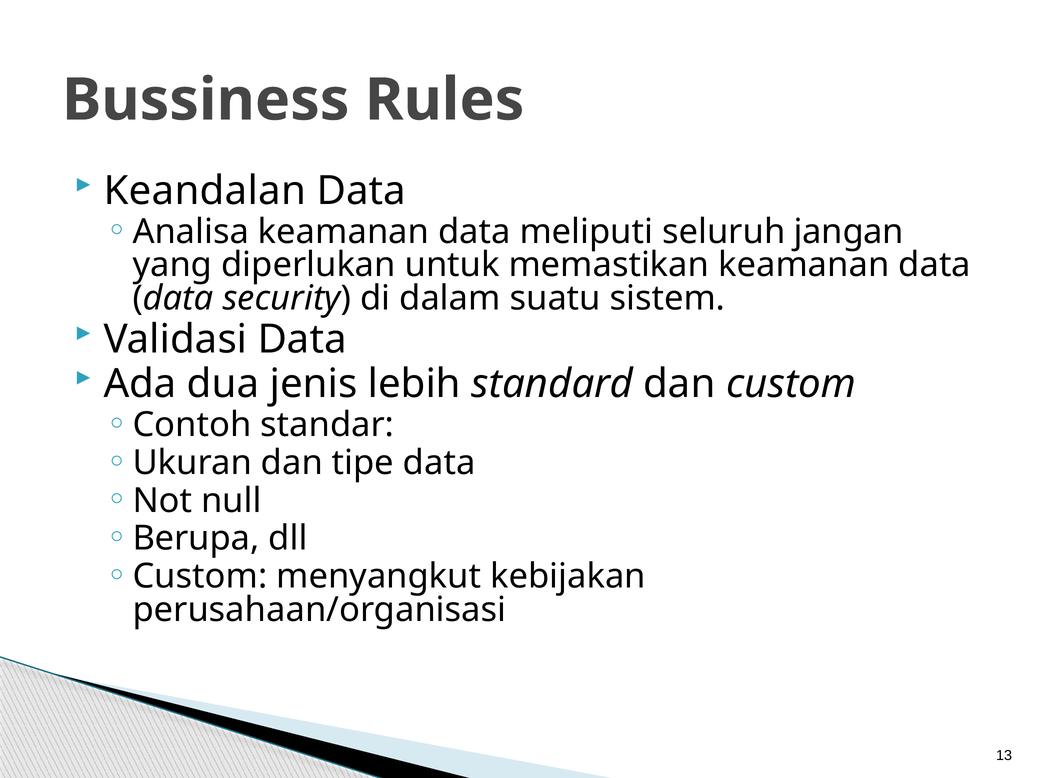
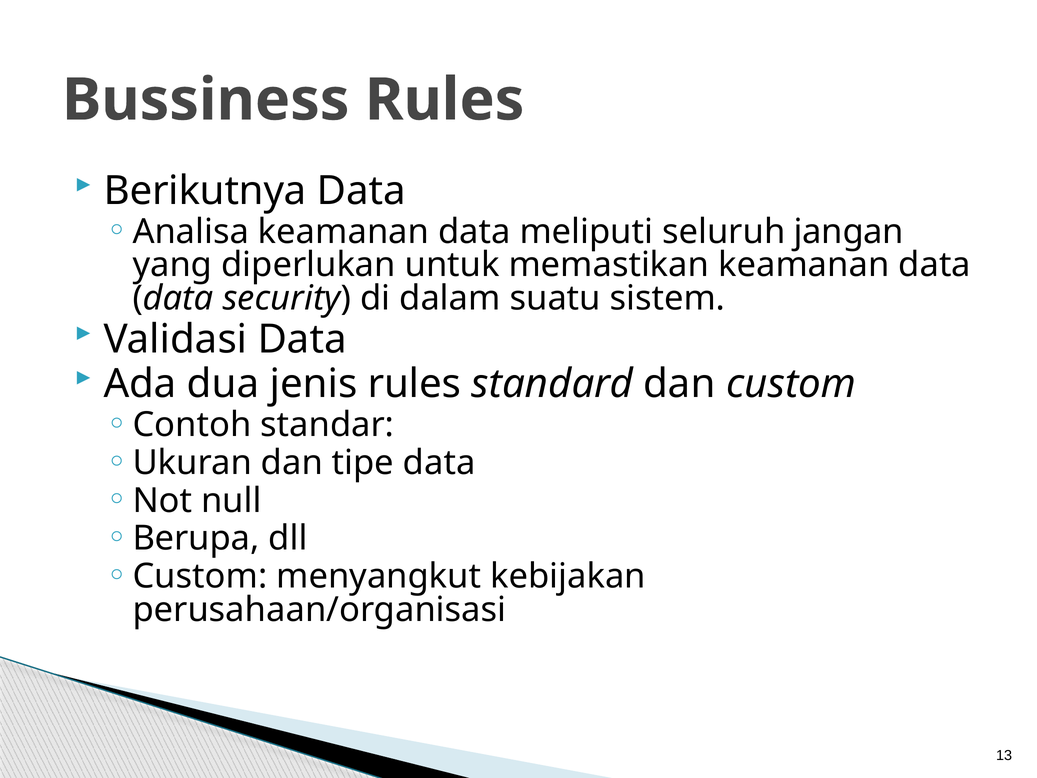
Keandalan: Keandalan -> Berikutnya
jenis lebih: lebih -> rules
